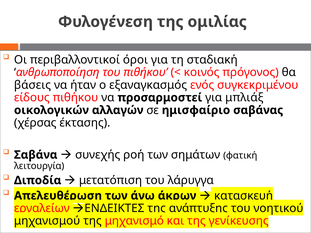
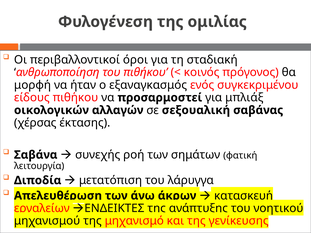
βάσεις: βάσεις -> μορφή
ημισφαίριο: ημισφαίριο -> σεξουαλική
